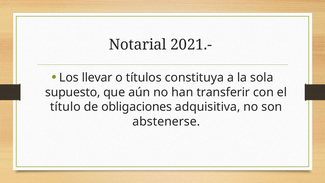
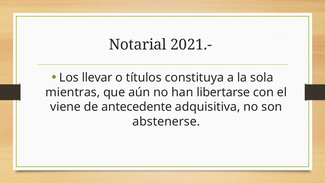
supuesto: supuesto -> mientras
transferir: transferir -> libertarse
título: título -> viene
obligaciones: obligaciones -> antecedente
